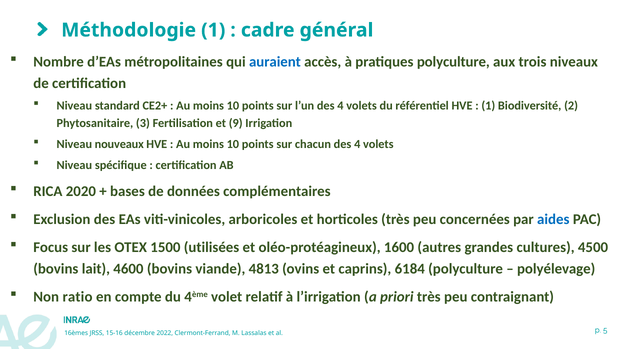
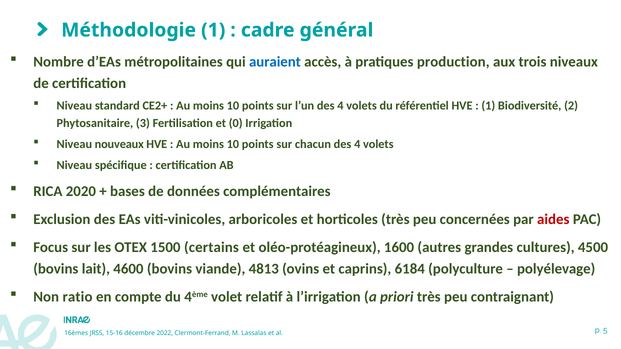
pratiques polyculture: polyculture -> production
9: 9 -> 0
aides colour: blue -> red
utilisées: utilisées -> certains
